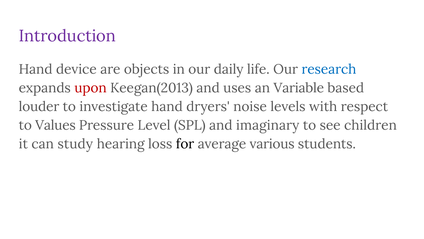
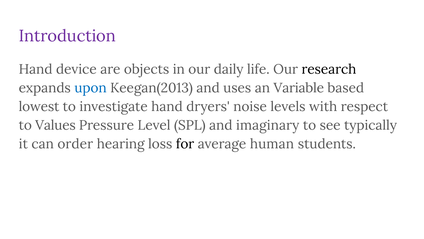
research colour: blue -> black
upon colour: red -> blue
louder: louder -> lowest
children: children -> typically
study: study -> order
various: various -> human
